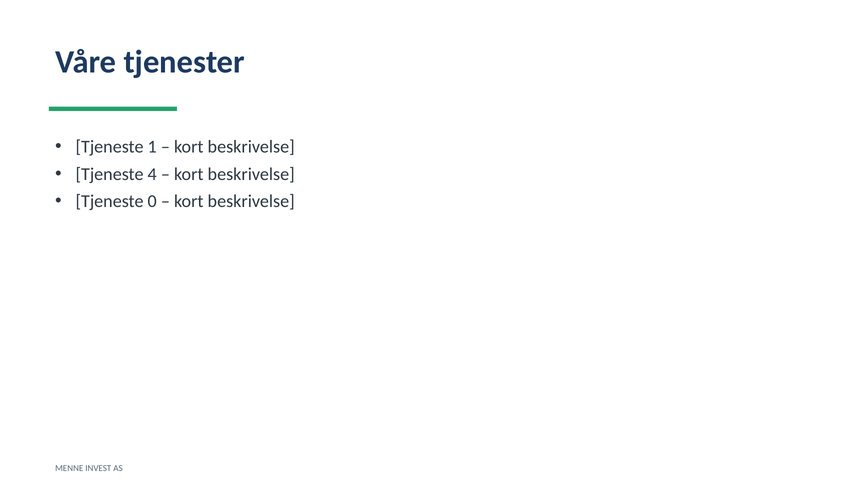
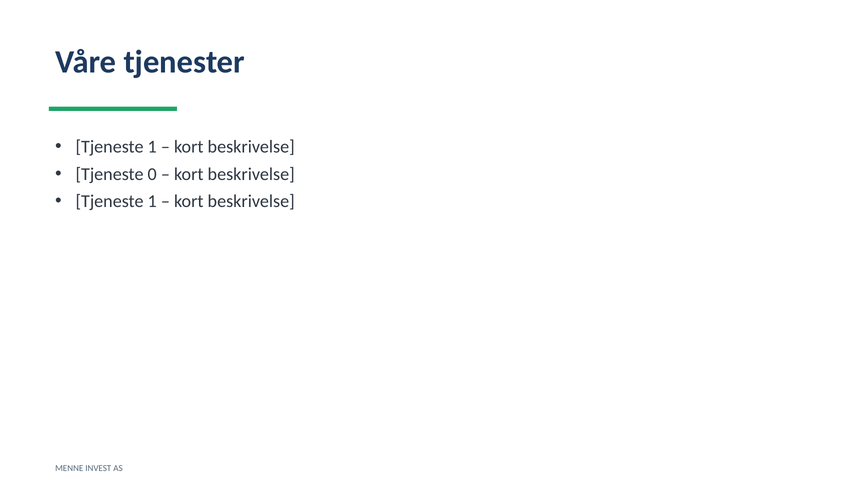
4: 4 -> 0
0 at (152, 201): 0 -> 1
